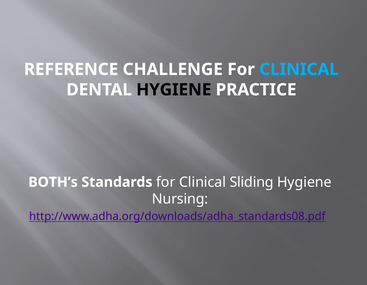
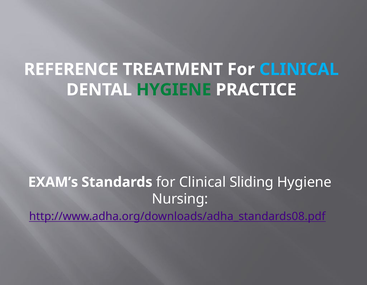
CHALLENGE: CHALLENGE -> TREATMENT
HYGIENE at (174, 90) colour: black -> green
BOTH’s: BOTH’s -> EXAM’s
